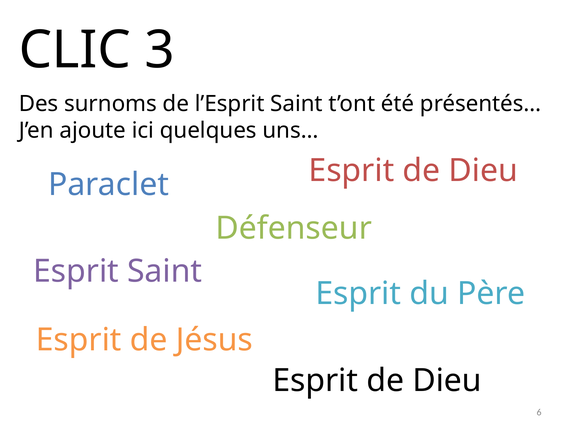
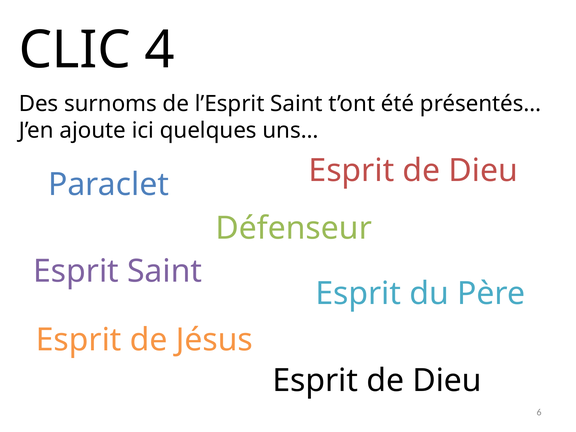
3: 3 -> 4
